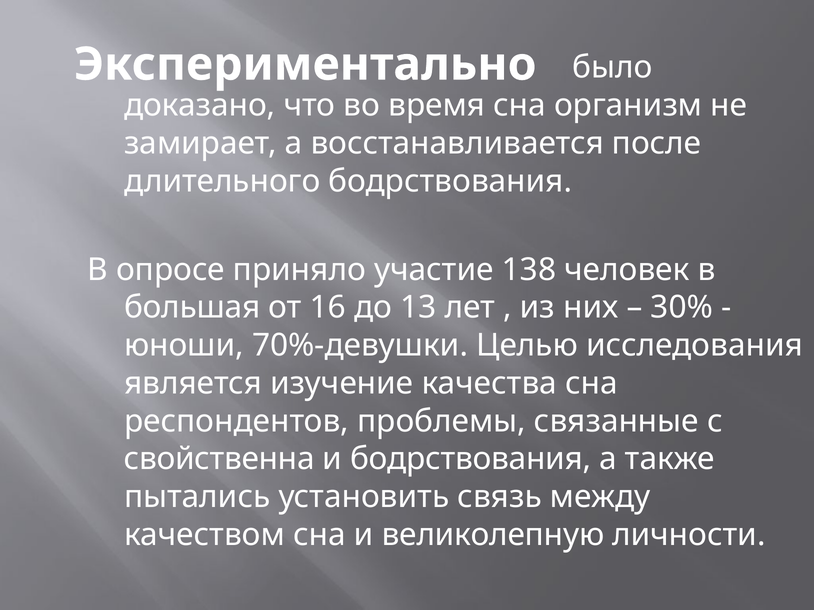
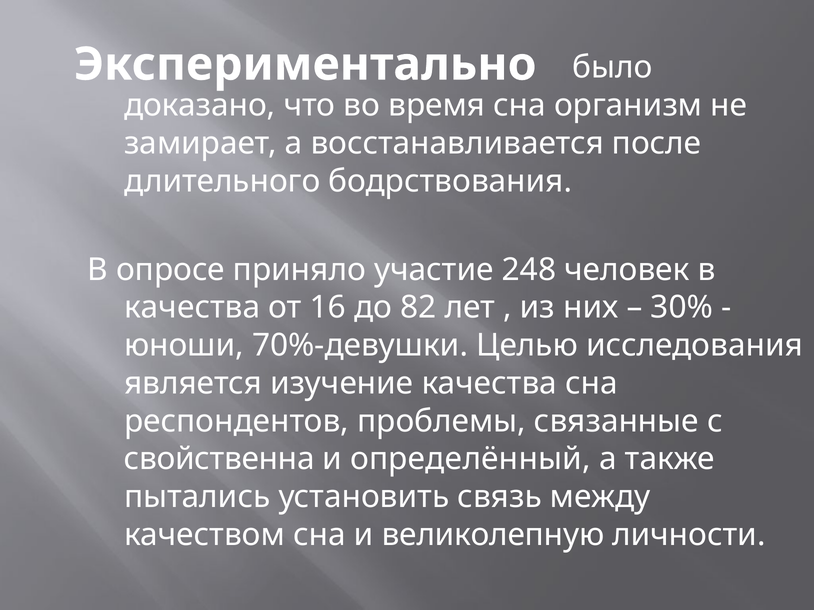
138: 138 -> 248
большая at (192, 308): большая -> качества
13: 13 -> 82
и бодрствования: бодрствования -> определённый
